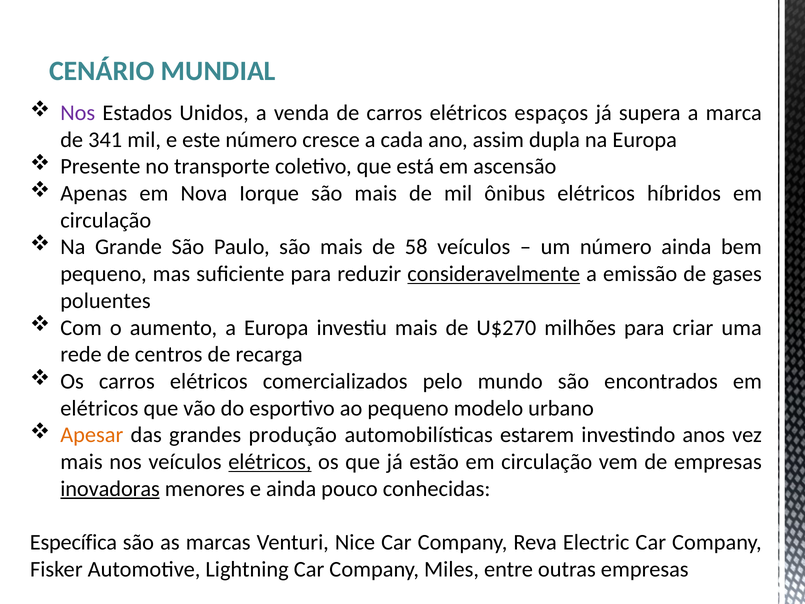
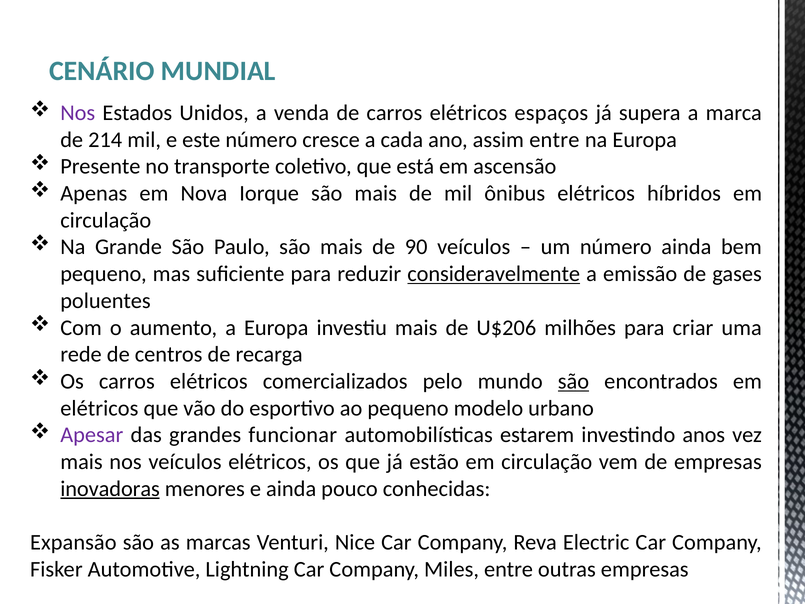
341: 341 -> 214
assim dupla: dupla -> entre
58: 58 -> 90
U$270: U$270 -> U$206
são at (573, 381) underline: none -> present
Apesar colour: orange -> purple
produção: produção -> funcionar
elétricos at (270, 462) underline: present -> none
Específica: Específica -> Expansão
